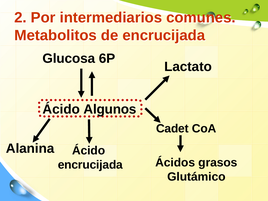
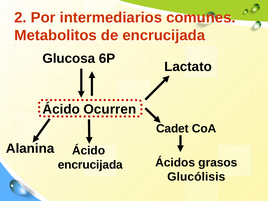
Algunos: Algunos -> Ocurren
Glutámico: Glutámico -> Glucólisis
